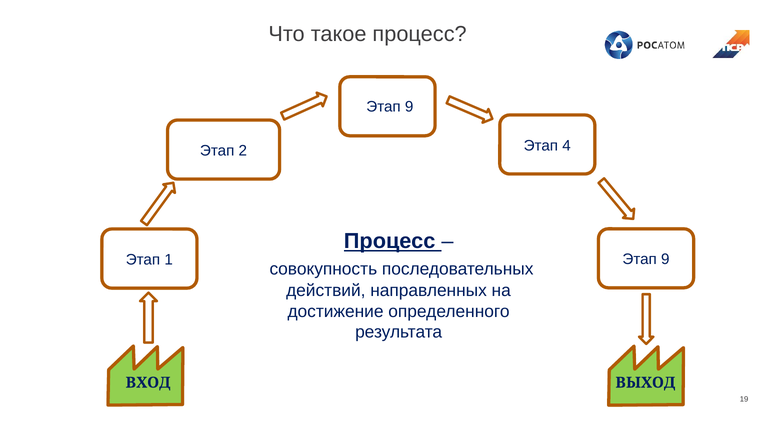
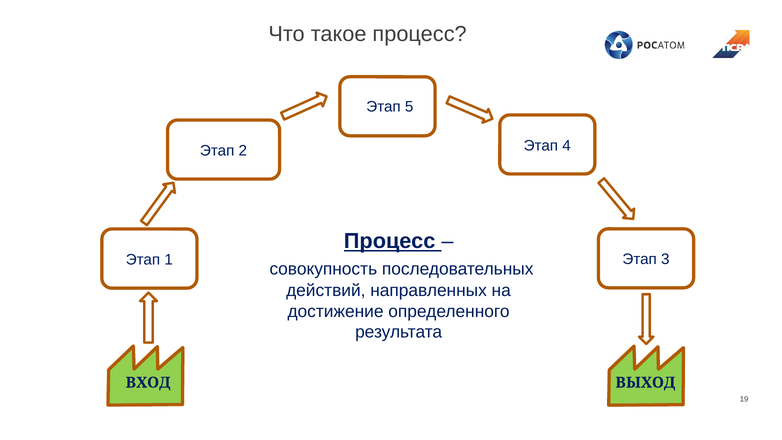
9 at (409, 107): 9 -> 5
9 at (665, 260): 9 -> 3
